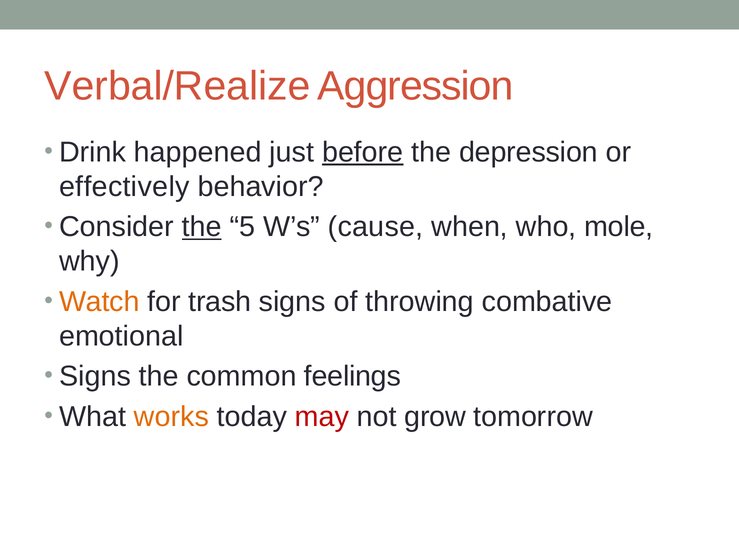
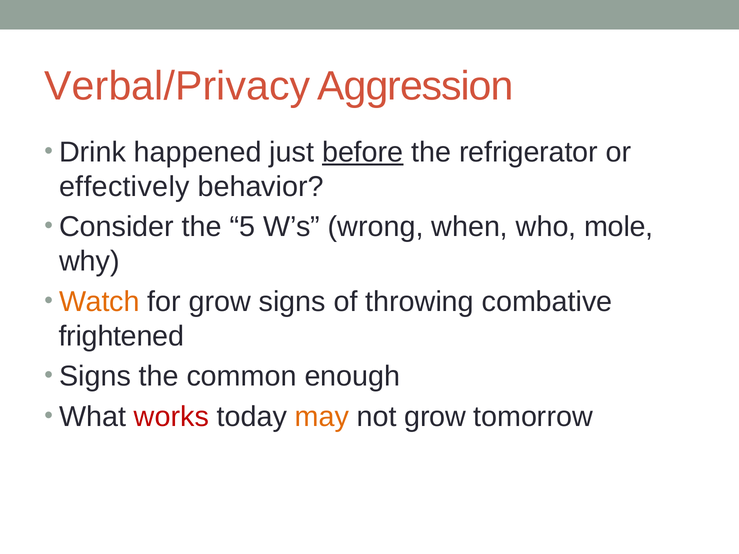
Verbal/Realize: Verbal/Realize -> Verbal/Privacy
depression: depression -> refrigerator
the at (202, 227) underline: present -> none
cause: cause -> wrong
for trash: trash -> grow
emotional: emotional -> frightened
feelings: feelings -> enough
works colour: orange -> red
may colour: red -> orange
